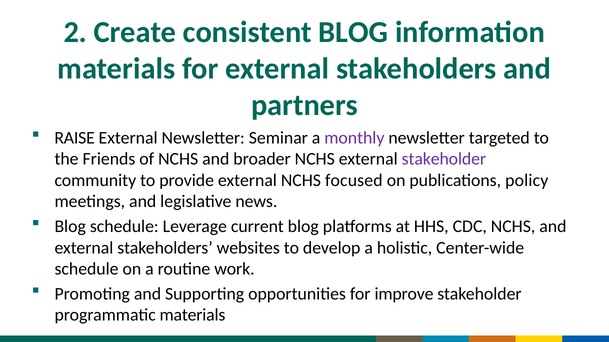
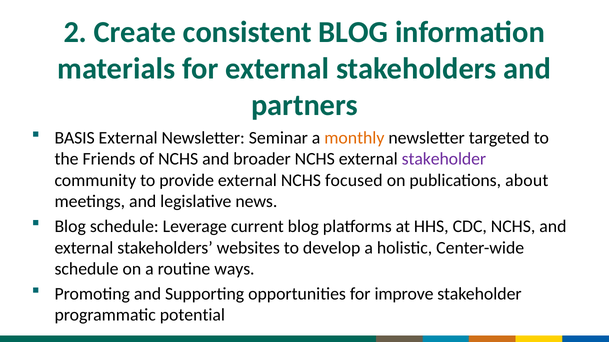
RAISE: RAISE -> BASIS
monthly colour: purple -> orange
policy: policy -> about
work: work -> ways
programmatic materials: materials -> potential
